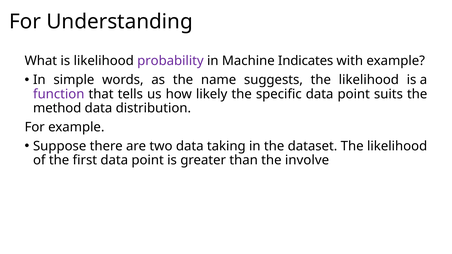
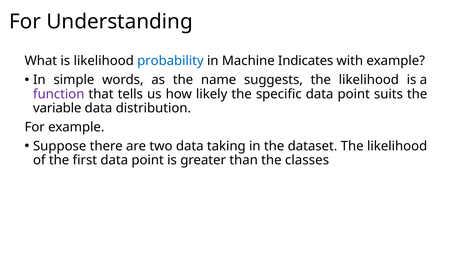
probability colour: purple -> blue
method: method -> variable
involve: involve -> classes
